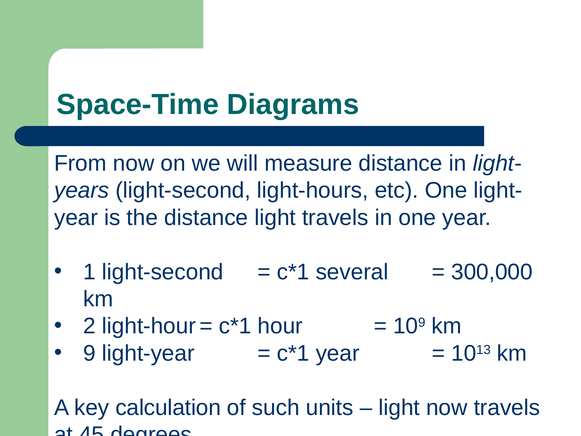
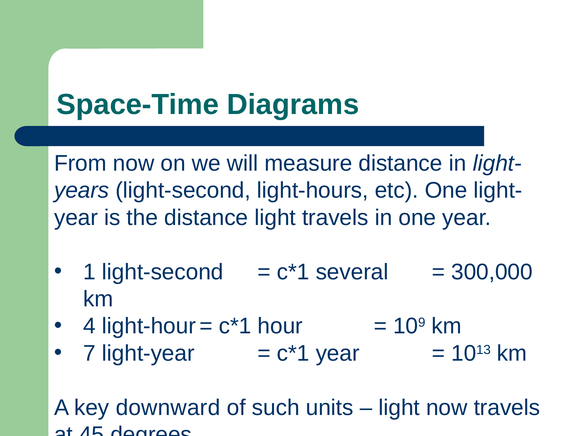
2: 2 -> 4
9: 9 -> 7
calculation: calculation -> downward
